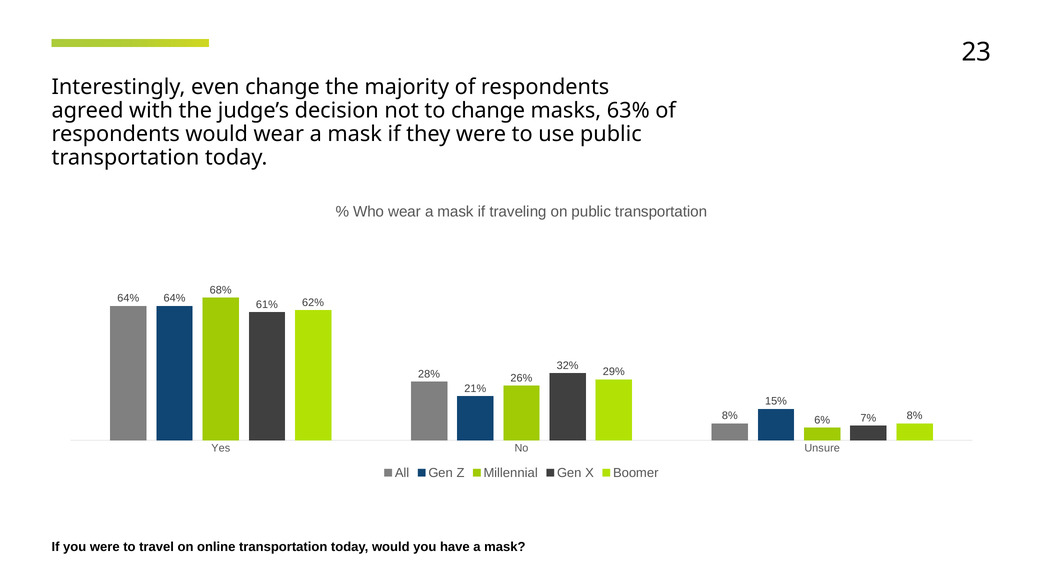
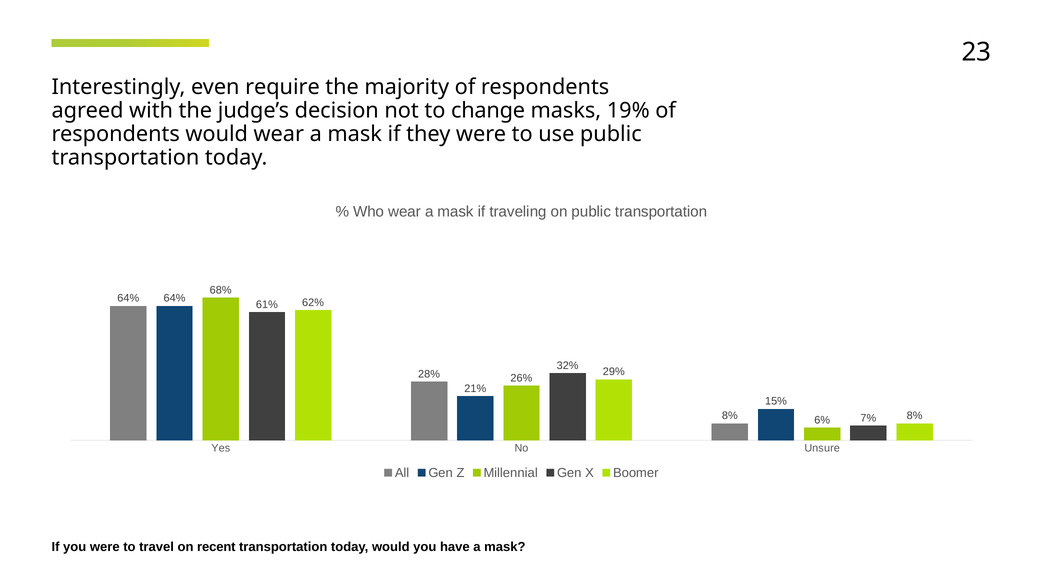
even change: change -> require
63%: 63% -> 19%
online: online -> recent
